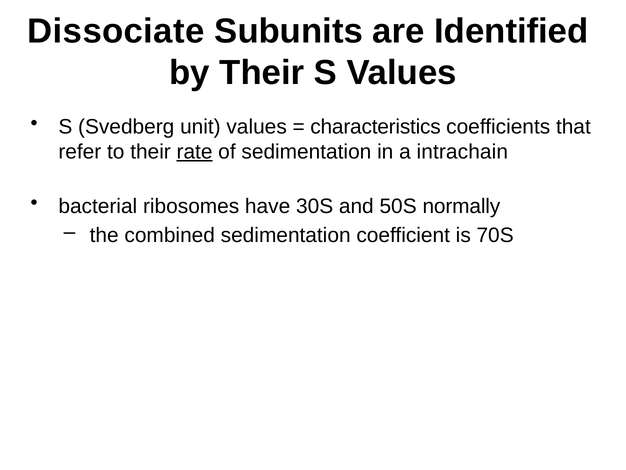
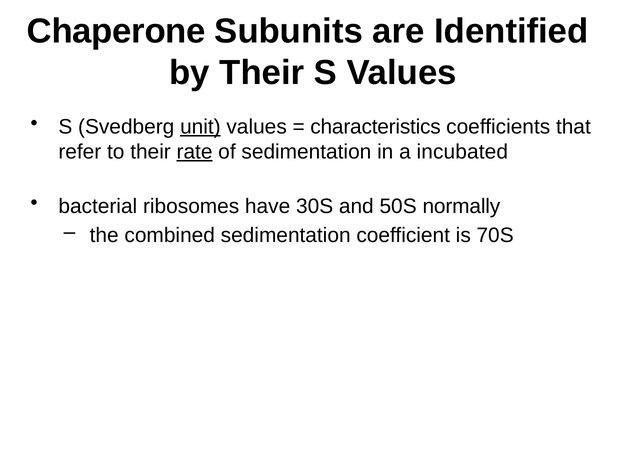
Dissociate: Dissociate -> Chaperone
unit underline: none -> present
intrachain: intrachain -> incubated
